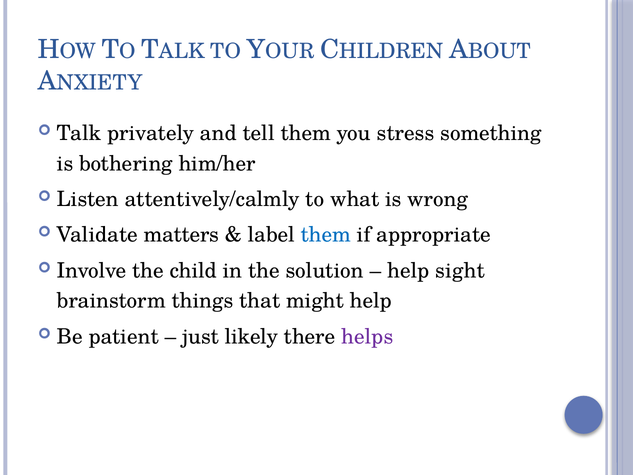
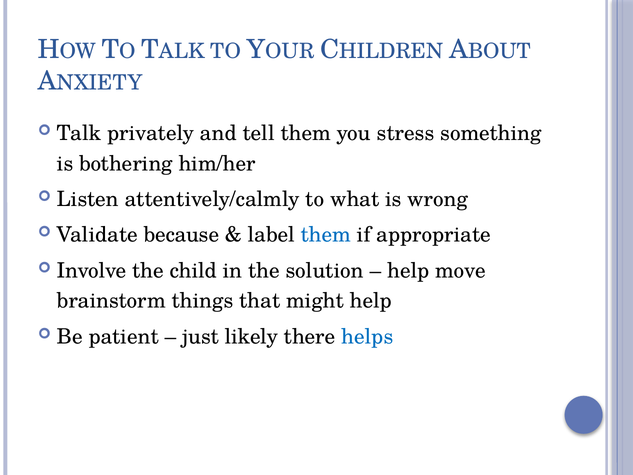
matters: matters -> because
sight: sight -> move
helps colour: purple -> blue
